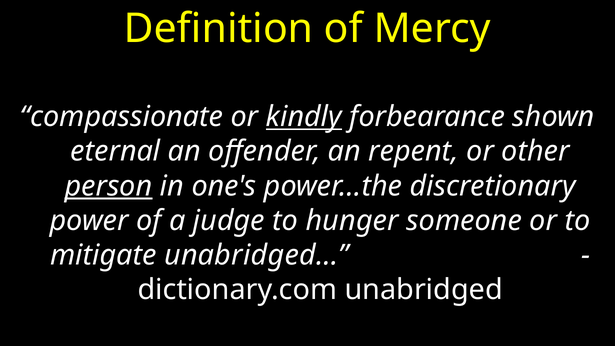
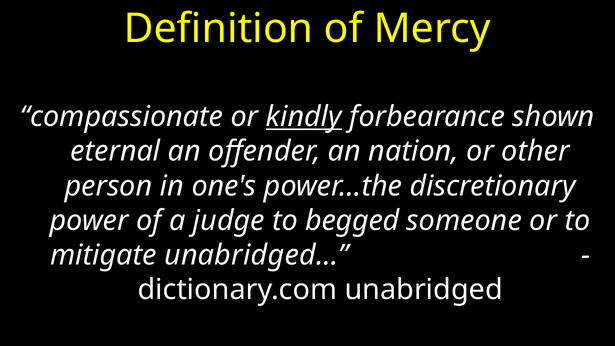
repent: repent -> nation
person underline: present -> none
hunger: hunger -> begged
